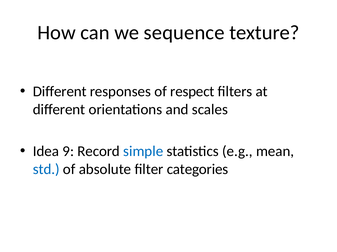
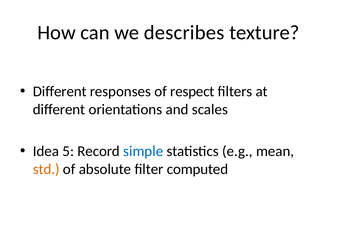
sequence: sequence -> describes
9: 9 -> 5
std colour: blue -> orange
categories: categories -> computed
